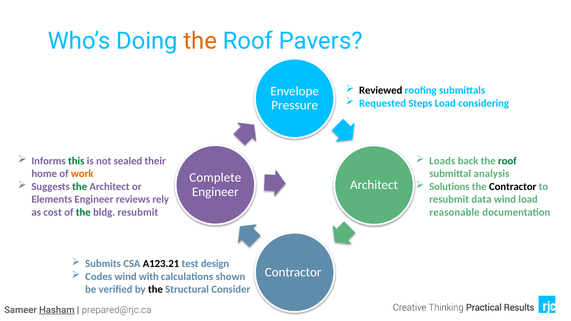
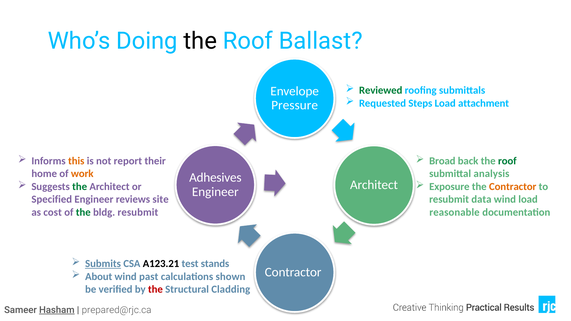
the at (200, 41) colour: orange -> black
Pavers: Pavers -> Ballast
Reviewed colour: black -> green
considering: considering -> attachment
this colour: green -> orange
sealed: sealed -> report
Loads: Loads -> Broad
Complete: Complete -> Adhesives
Solutions: Solutions -> Exposure
Contractor at (513, 187) colour: black -> orange
Elements: Elements -> Specified
rely: rely -> site
Submits underline: none -> present
design: design -> stands
Codes: Codes -> About
with: with -> past
the at (155, 290) colour: black -> red
Consider: Consider -> Cladding
